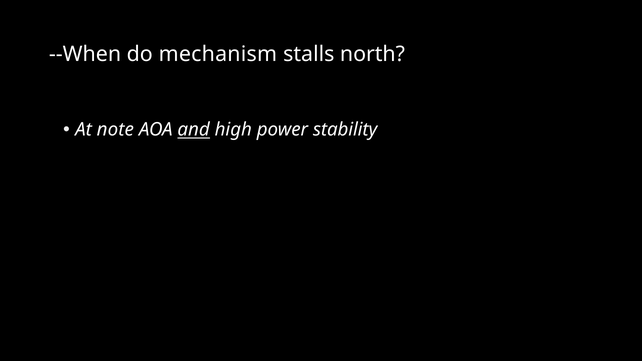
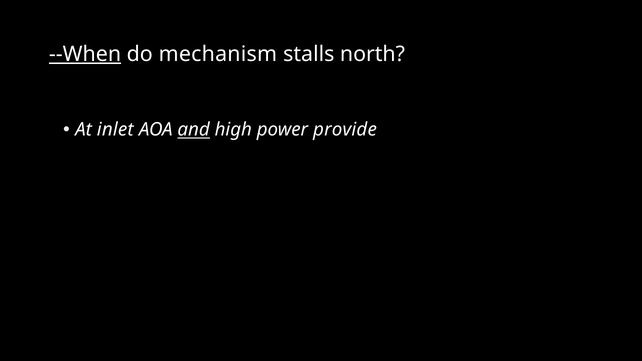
--When underline: none -> present
note: note -> inlet
stability: stability -> provide
